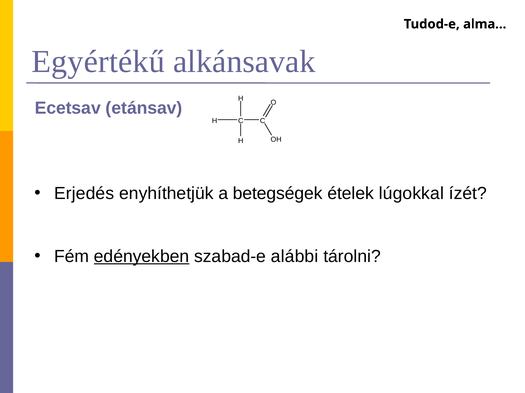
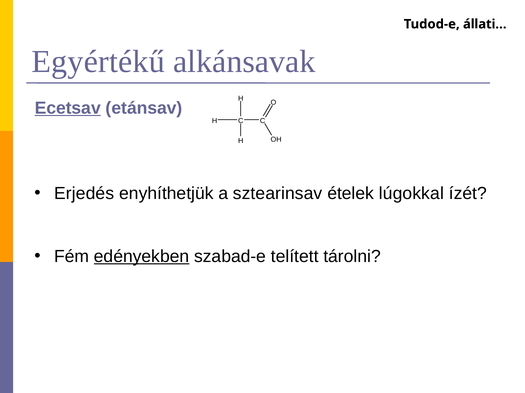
alma…: alma… -> állati…
Ecetsav underline: none -> present
betegségek: betegségek -> sztearinsav
alábbi: alábbi -> telített
